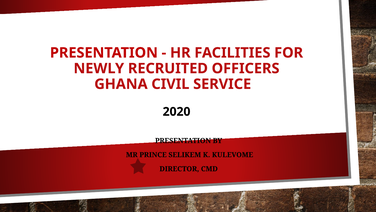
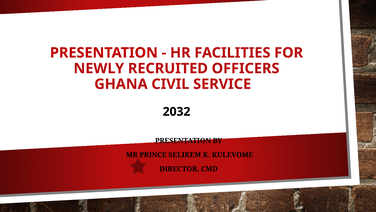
2020: 2020 -> 2032
